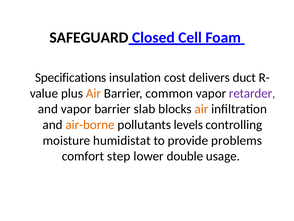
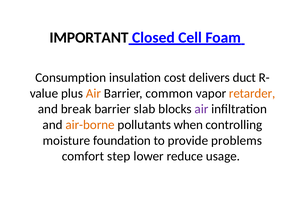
SAFEGUARD: SAFEGUARD -> IMPORTANT
Specifications: Specifications -> Consumption
retarder colour: purple -> orange
and vapor: vapor -> break
air at (201, 109) colour: orange -> purple
levels: levels -> when
humidistat: humidistat -> foundation
double: double -> reduce
